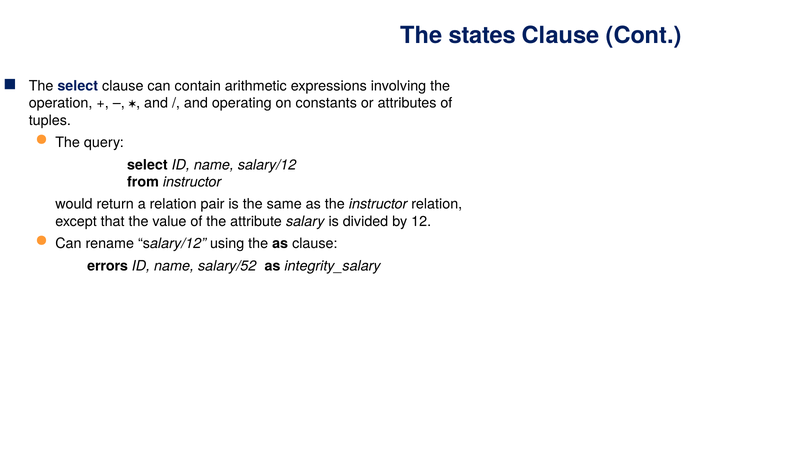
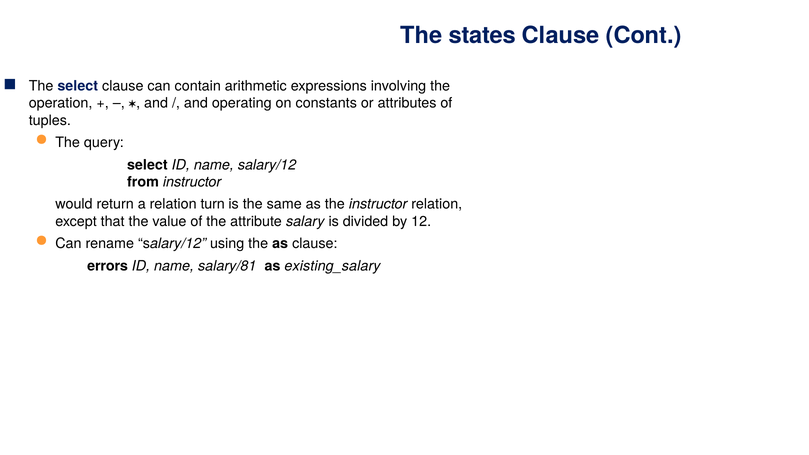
pair: pair -> turn
salary/52: salary/52 -> salary/81
integrity_salary: integrity_salary -> existing_salary
